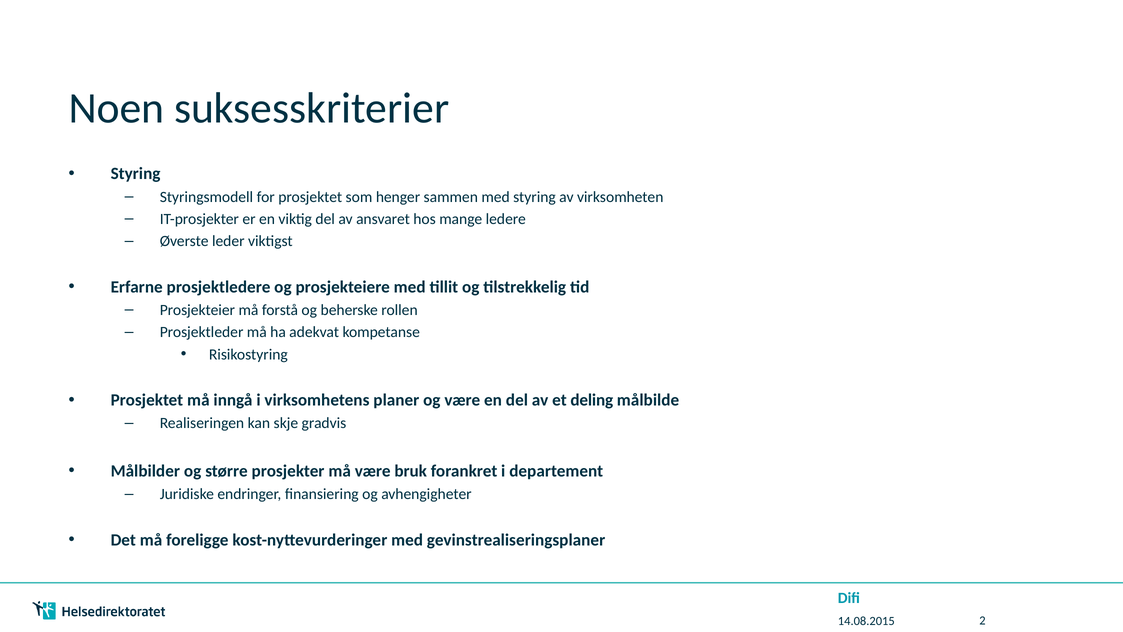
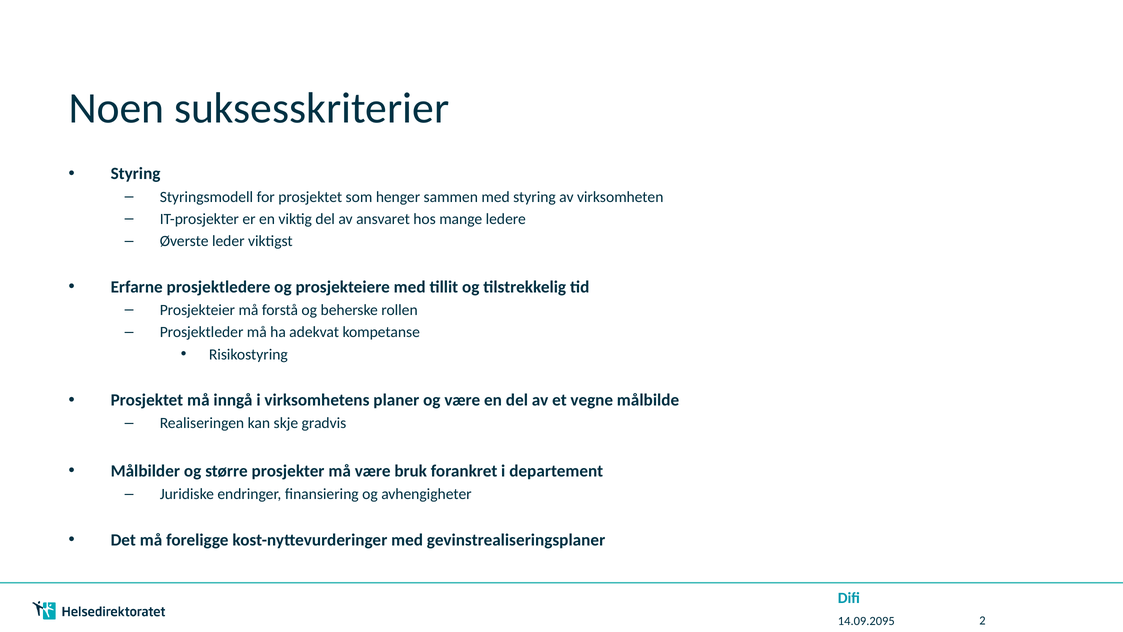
deling: deling -> vegne
14.08.2015: 14.08.2015 -> 14.09.2095
